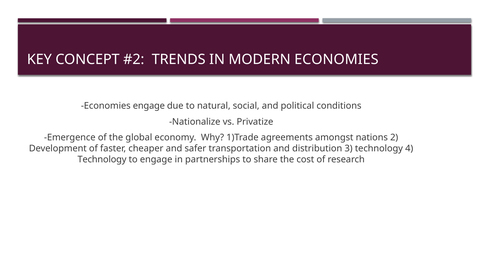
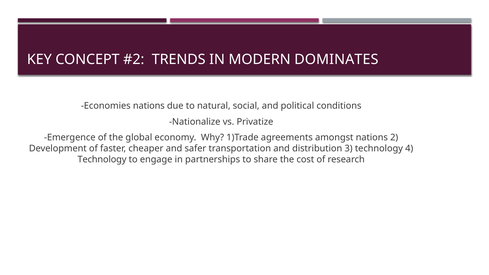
MODERN ECONOMIES: ECONOMIES -> DOMINATES
Economies engage: engage -> nations
